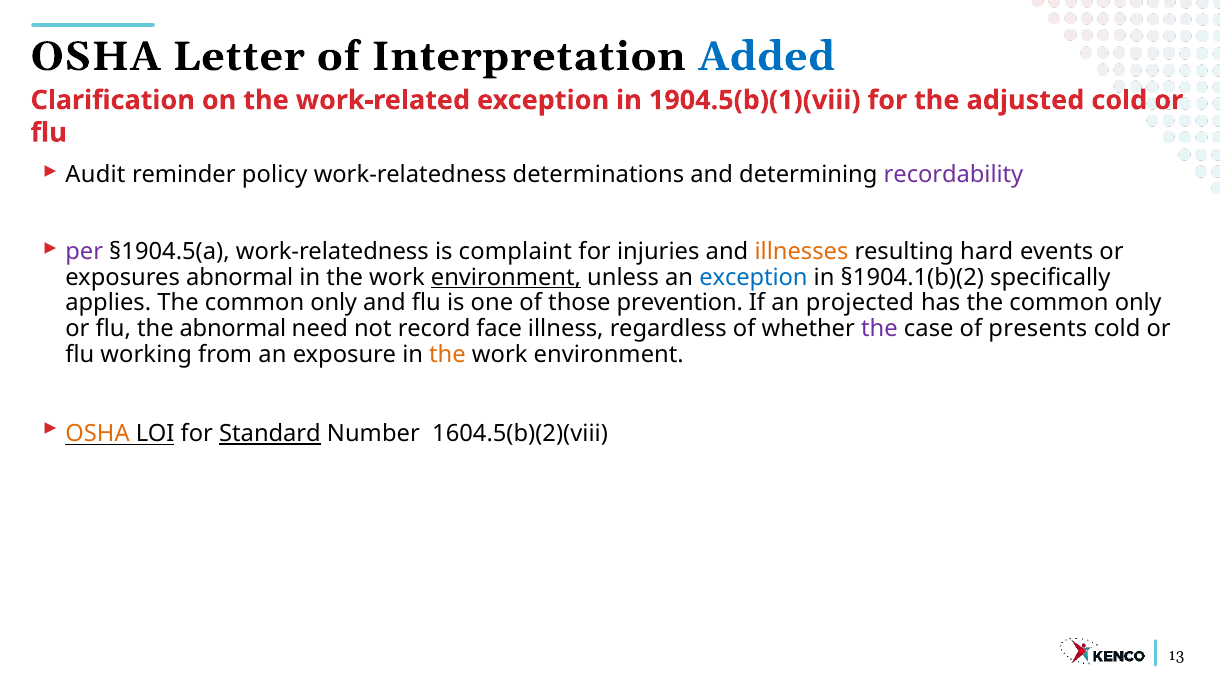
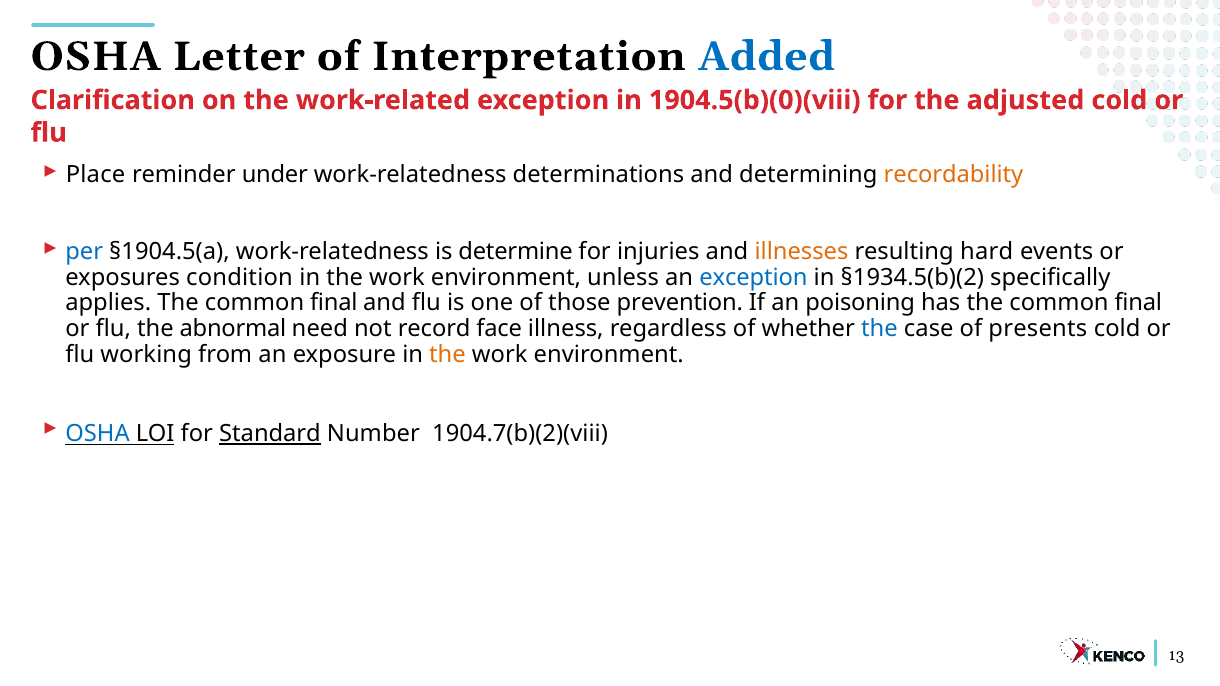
1904.5(b)(1)(viii: 1904.5(b)(1)(viii -> 1904.5(b)(0)(viii
Audit: Audit -> Place
policy: policy -> under
recordability colour: purple -> orange
per colour: purple -> blue
complaint: complaint -> determine
exposures abnormal: abnormal -> condition
environment at (506, 277) underline: present -> none
§1904.1(b)(2: §1904.1(b)(2 -> §1934.5(b)(2
applies The common only: only -> final
projected: projected -> poisoning
has the common only: only -> final
the at (879, 329) colour: purple -> blue
OSHA at (98, 434) colour: orange -> blue
1604.5(b)(2)(viii: 1604.5(b)(2)(viii -> 1904.7(b)(2)(viii
